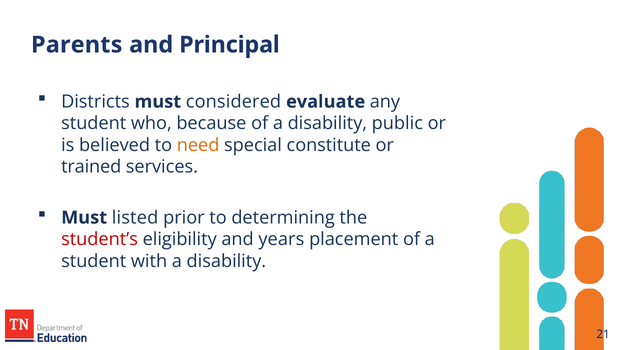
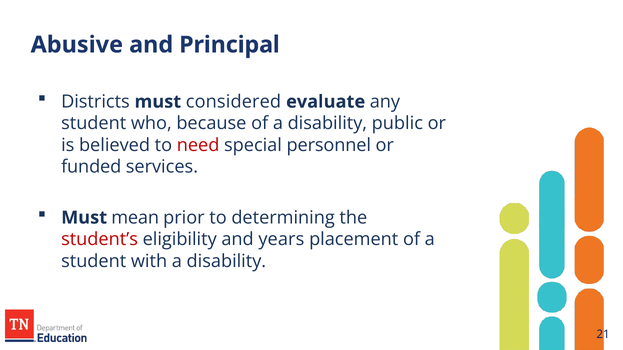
Parents: Parents -> Abusive
need colour: orange -> red
constitute: constitute -> personnel
trained: trained -> funded
listed: listed -> mean
